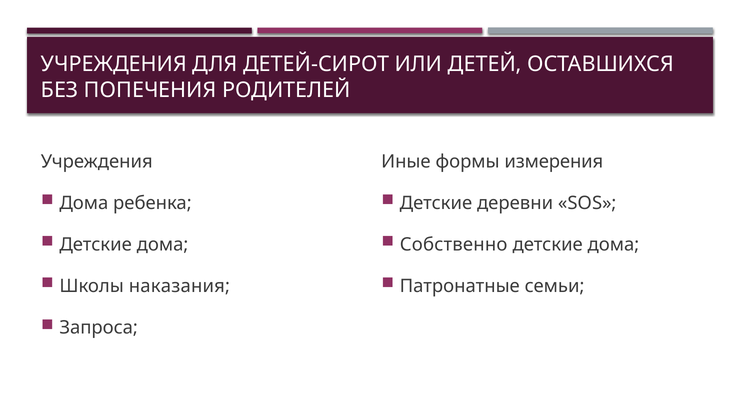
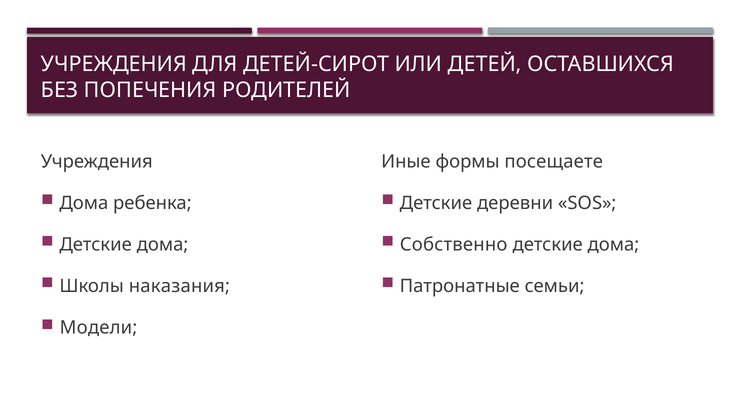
измерения: измерения -> посещаете
Запроса: Запроса -> Модели
